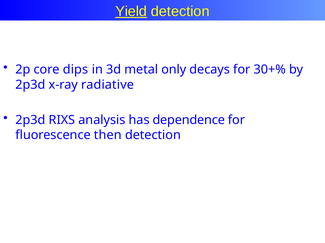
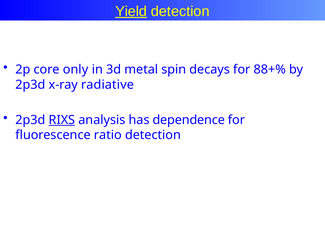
dips: dips -> only
only: only -> spin
30+%: 30+% -> 88+%
RIXS underline: none -> present
then: then -> ratio
